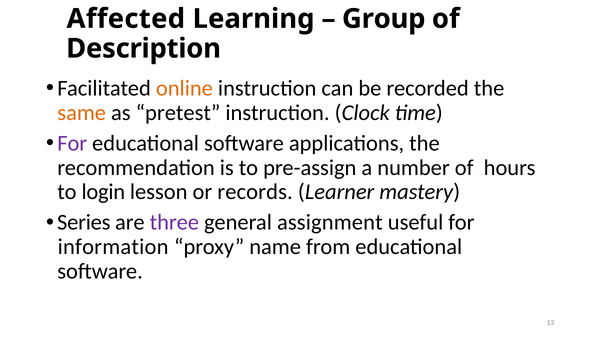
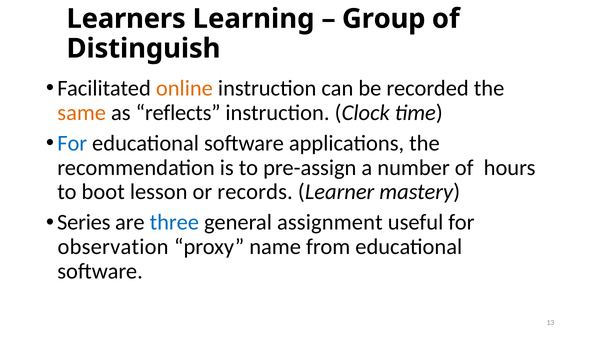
Affected: Affected -> Learners
Description: Description -> Distinguish
pretest: pretest -> reflects
For at (72, 143) colour: purple -> blue
login: login -> boot
three colour: purple -> blue
information: information -> observation
